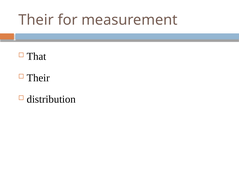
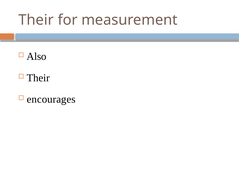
That: That -> Also
distribution: distribution -> encourages
